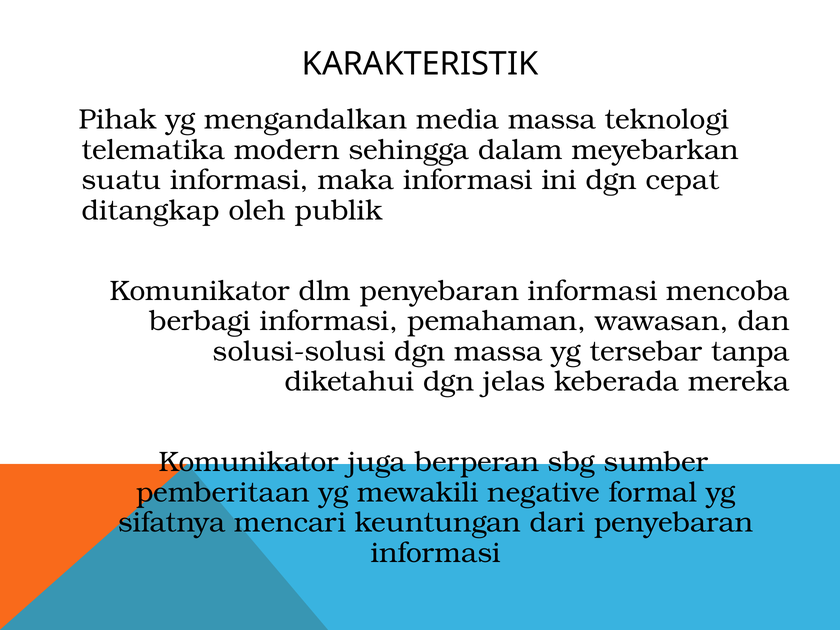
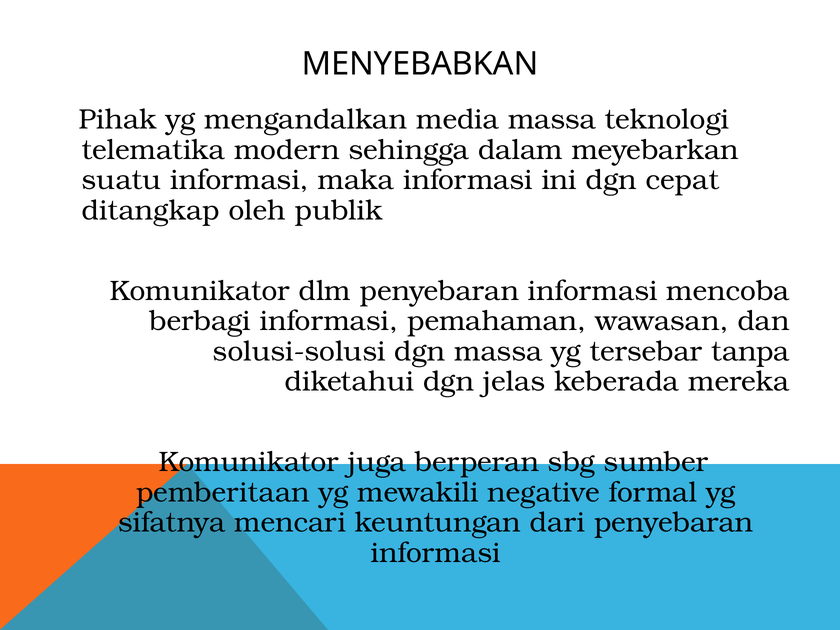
KARAKTERISTIK: KARAKTERISTIK -> MENYEBABKAN
